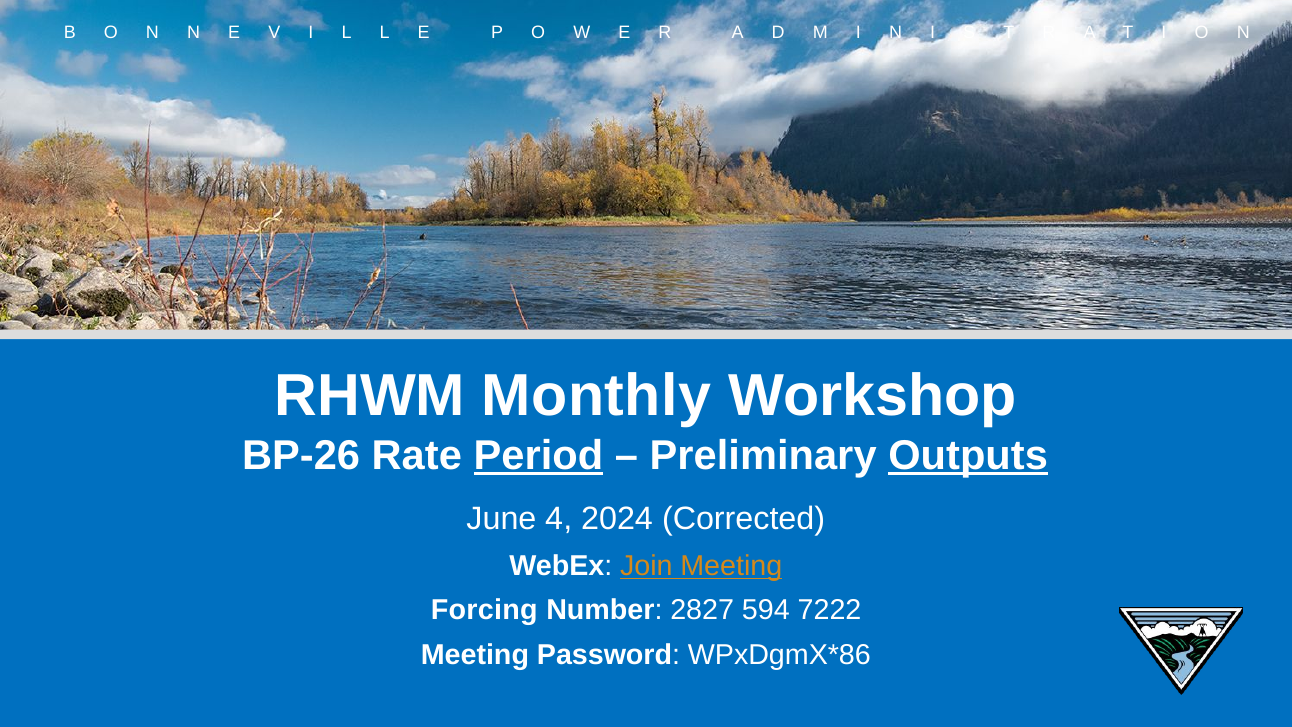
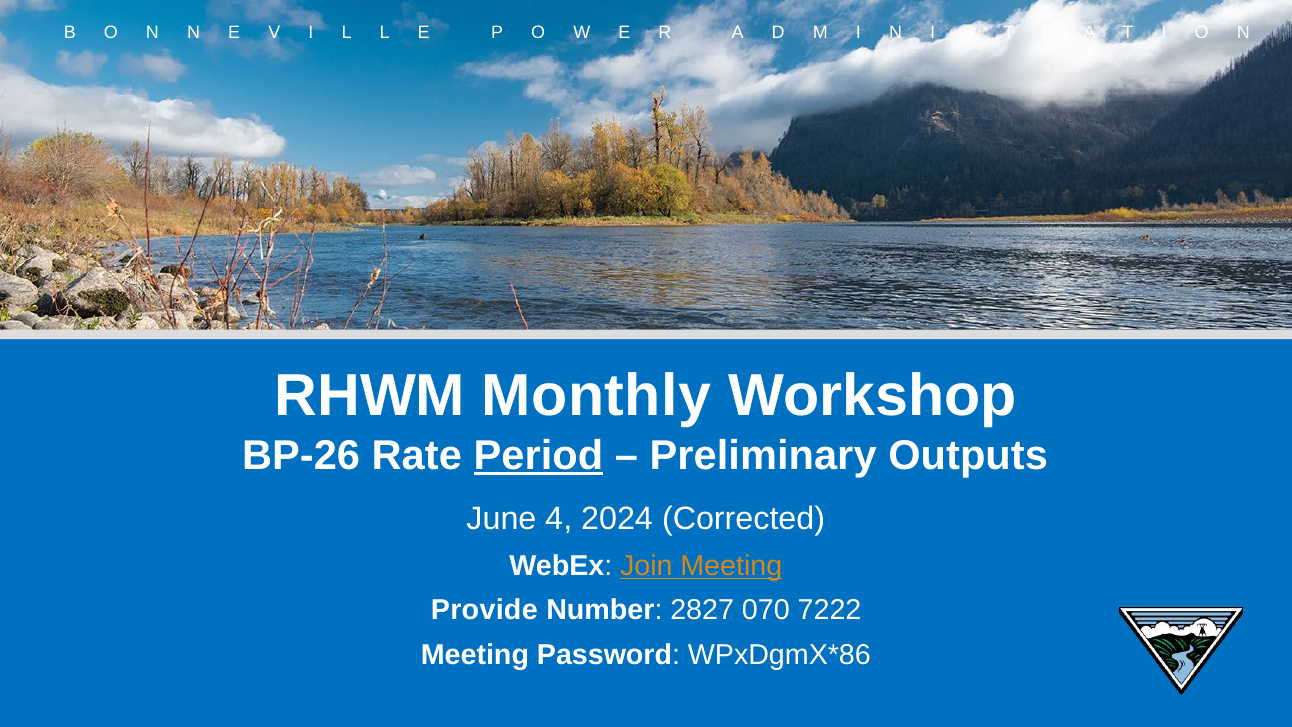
Outputs underline: present -> none
Forcing: Forcing -> Provide
594: 594 -> 070
